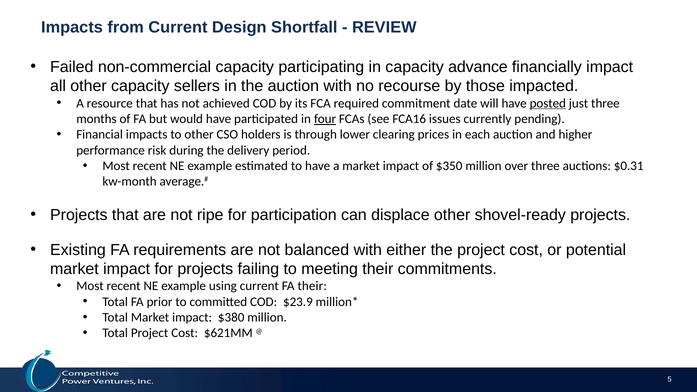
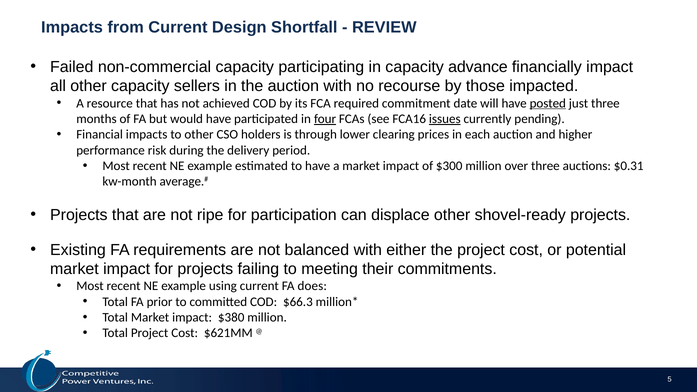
issues underline: none -> present
$350: $350 -> $300
FA their: their -> does
$23.9: $23.9 -> $66.3
